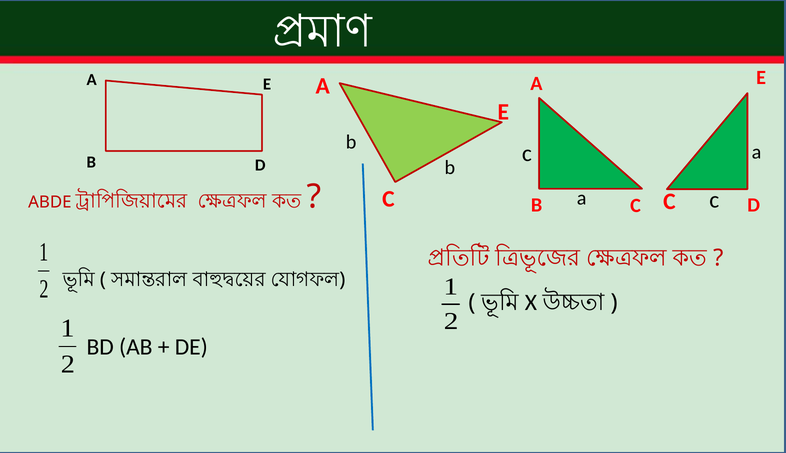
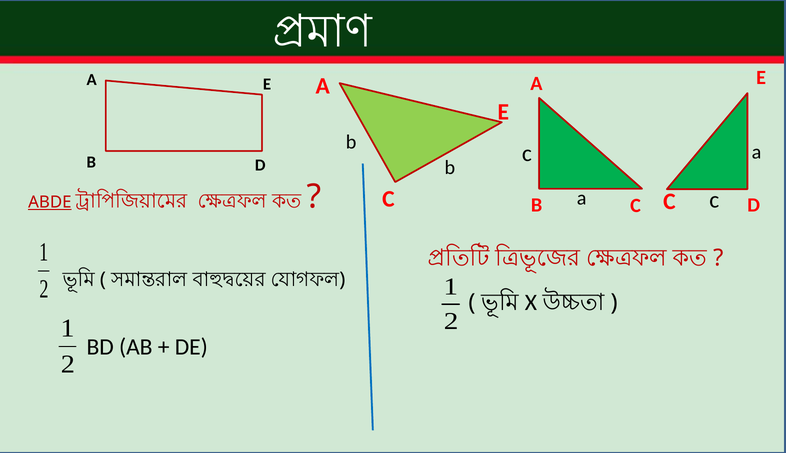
ABDE underline: none -> present
